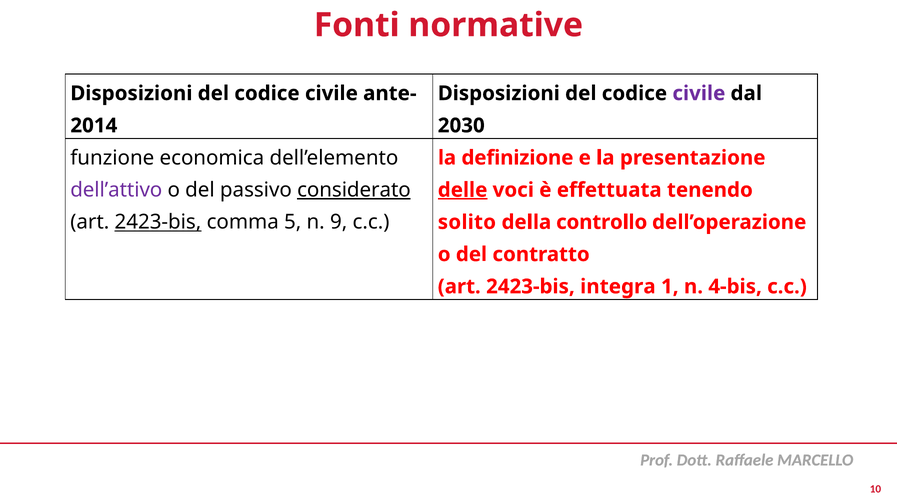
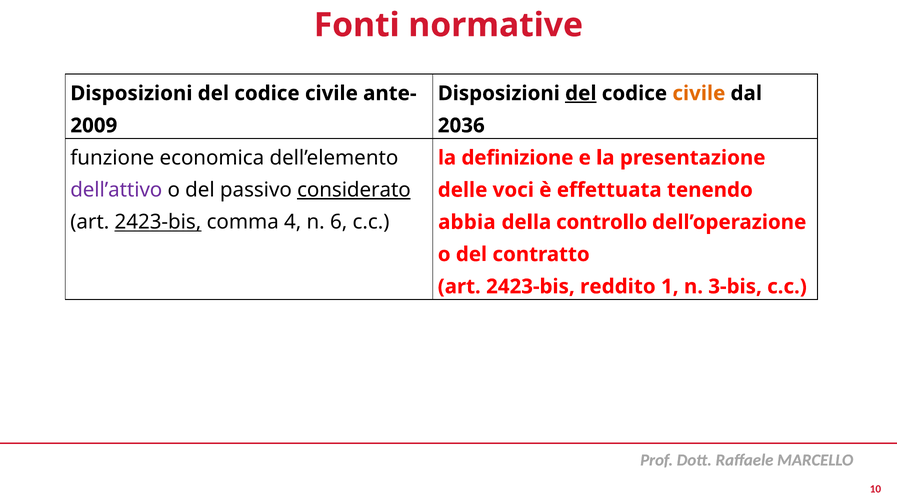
del at (581, 93) underline: none -> present
civile at (699, 93) colour: purple -> orange
2014: 2014 -> 2009
2030: 2030 -> 2036
delle underline: present -> none
5: 5 -> 4
9: 9 -> 6
solito: solito -> abbia
integra: integra -> reddito
4-bis: 4-bis -> 3-bis
